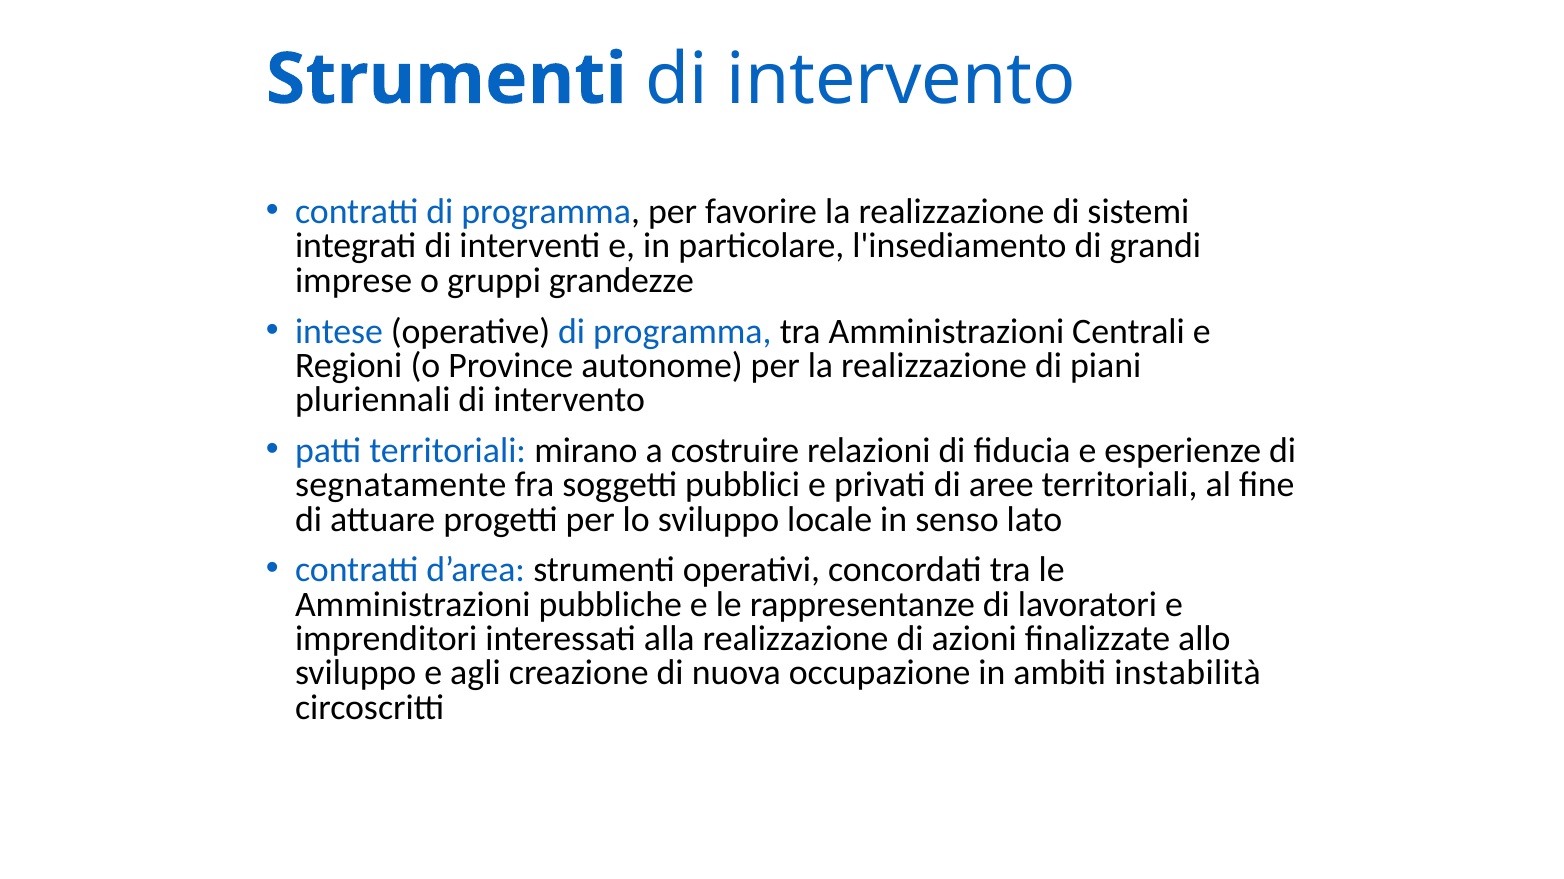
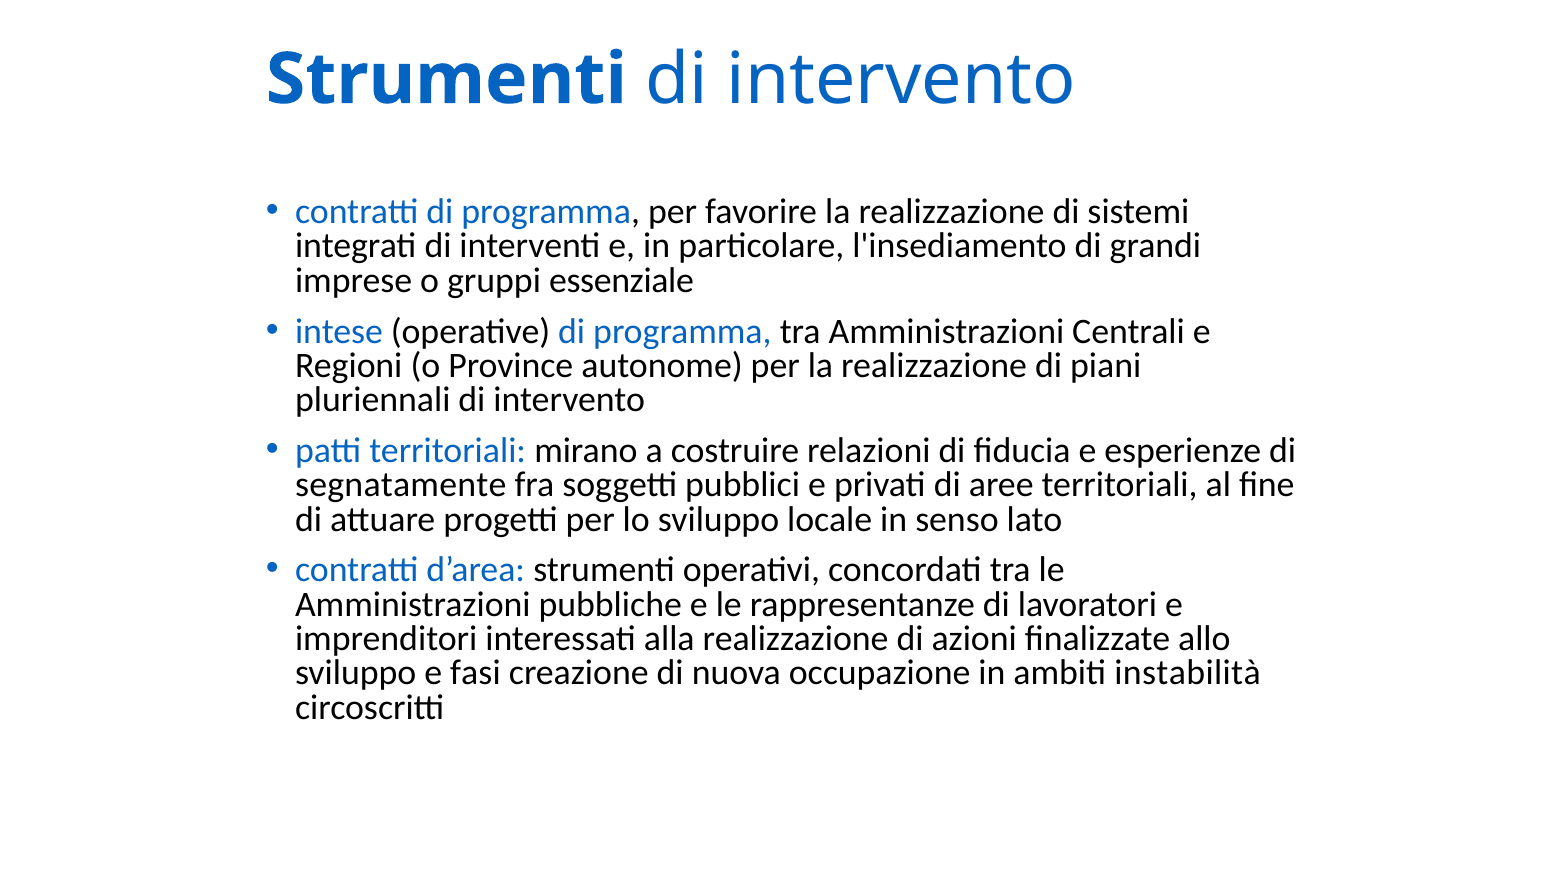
grandezze: grandezze -> essenziale
agli: agli -> fasi
